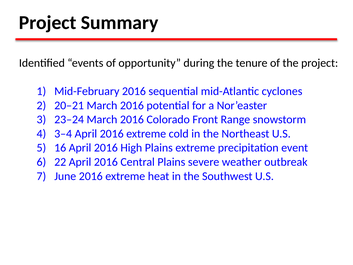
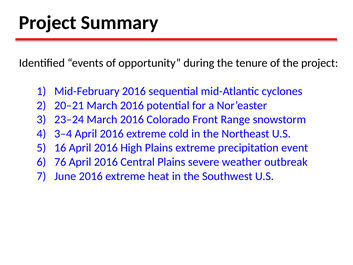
22: 22 -> 76
